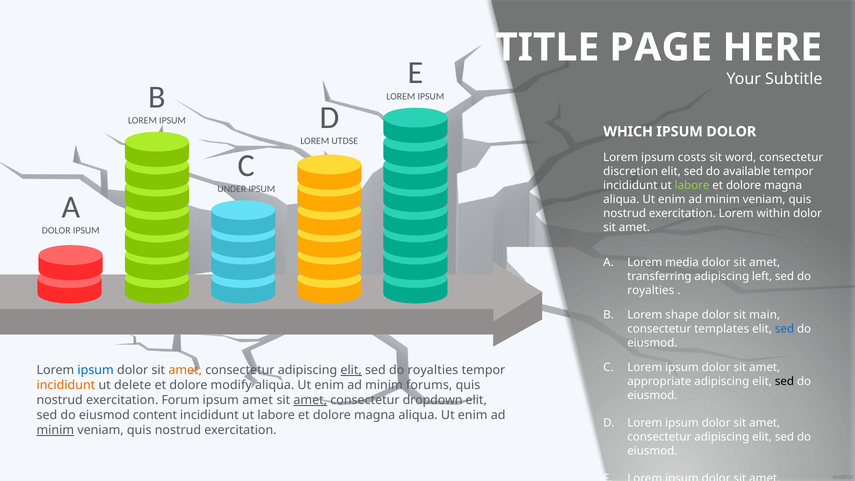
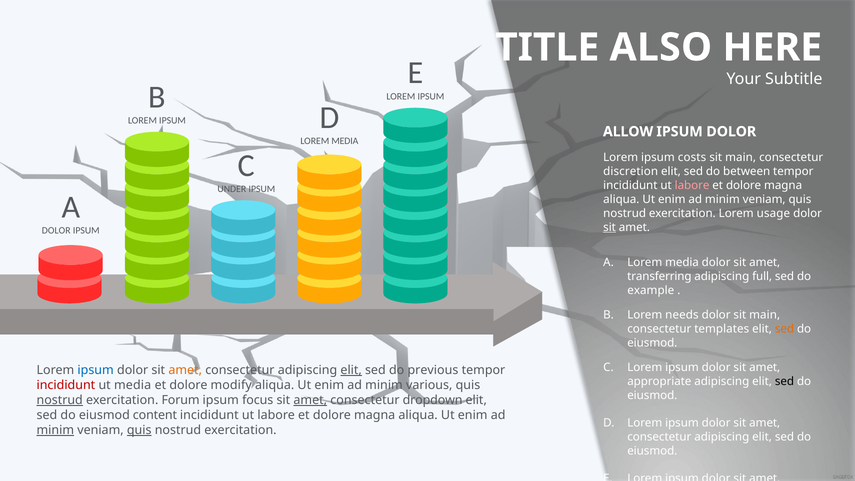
PAGE: PAGE -> ALSO
WHICH: WHICH -> ALLOW
UTDSE at (345, 141): UTDSE -> MEDIA
word at (741, 158): word -> main
available: available -> between
labore at (692, 185) colour: light green -> pink
within: within -> usage
sit at (610, 227) underline: none -> present
left: left -> full
royalties at (651, 290): royalties -> example
shape: shape -> needs
sed at (784, 329) colour: blue -> orange
royalties at (433, 370): royalties -> previous
incididunt at (66, 385) colour: orange -> red
ut delete: delete -> media
forums: forums -> various
nostrud at (60, 400) underline: none -> present
ipsum amet: amet -> focus
quis at (139, 430) underline: none -> present
